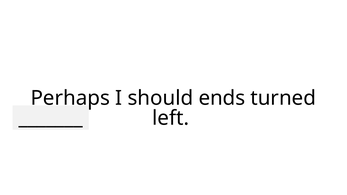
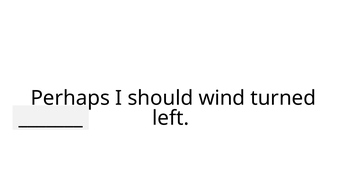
ends: ends -> wind
